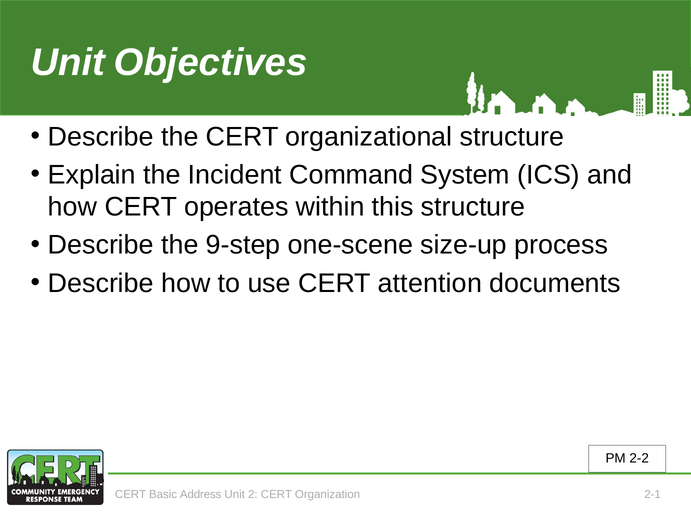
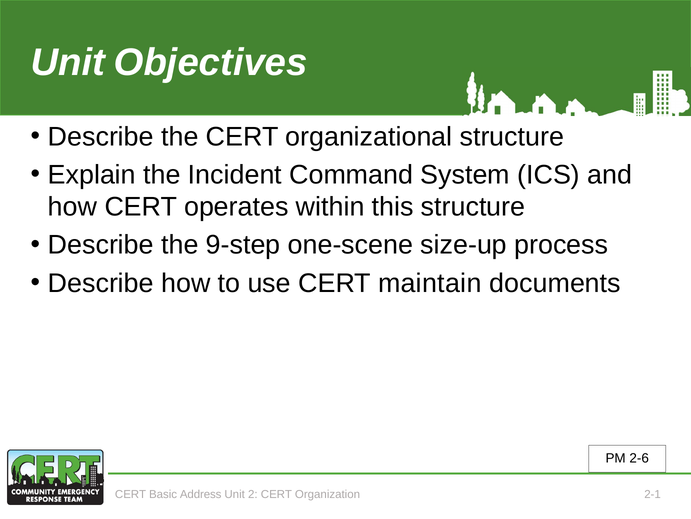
attention: attention -> maintain
2-2: 2-2 -> 2-6
